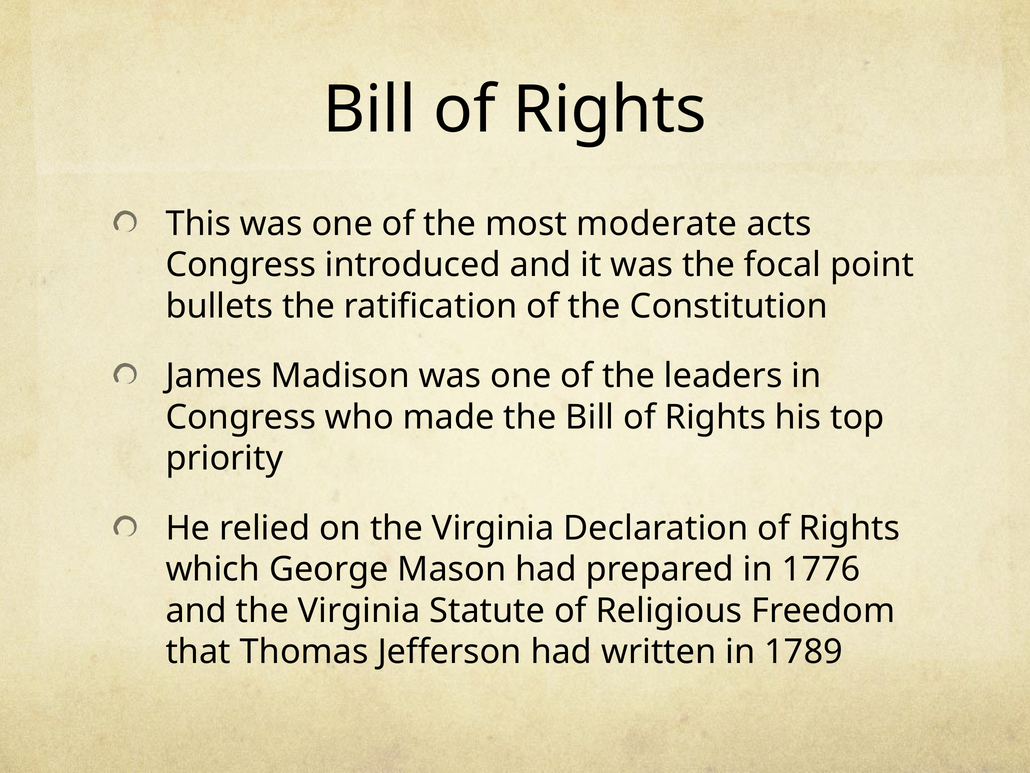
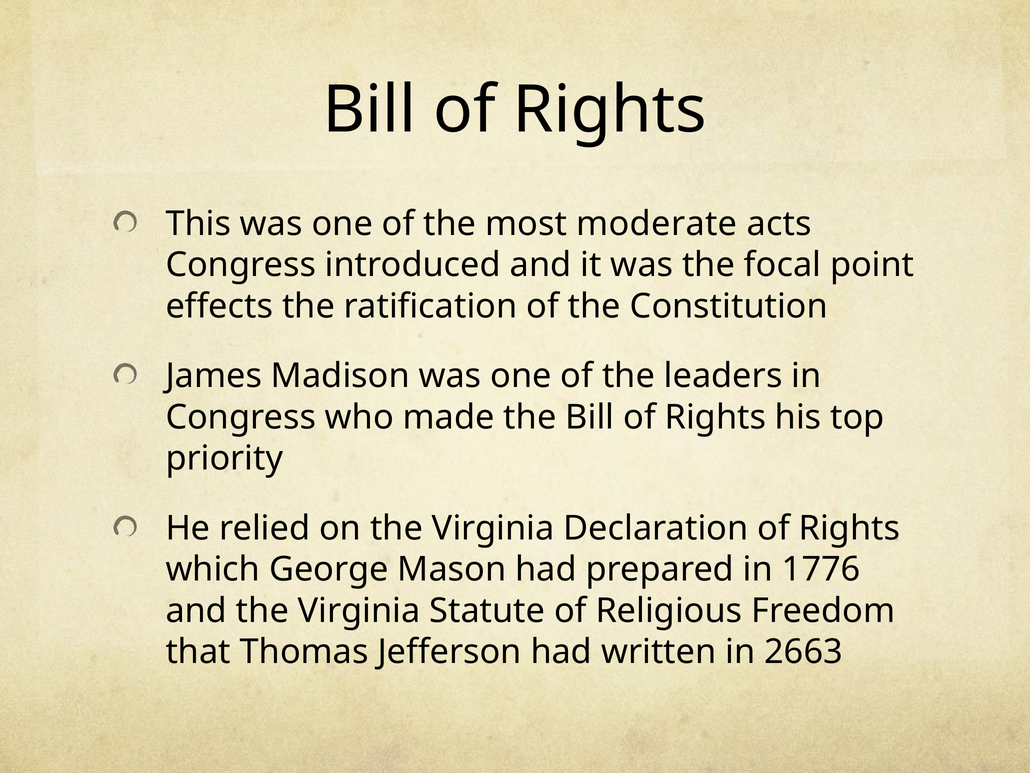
bullets: bullets -> effects
1789: 1789 -> 2663
